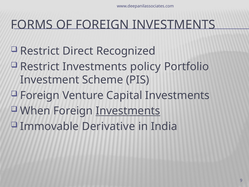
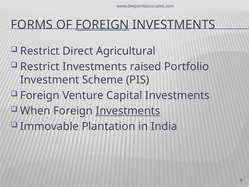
FOREIGN at (102, 25) underline: none -> present
Recognized: Recognized -> Agricultural
policy: policy -> raised
Derivative: Derivative -> Plantation
